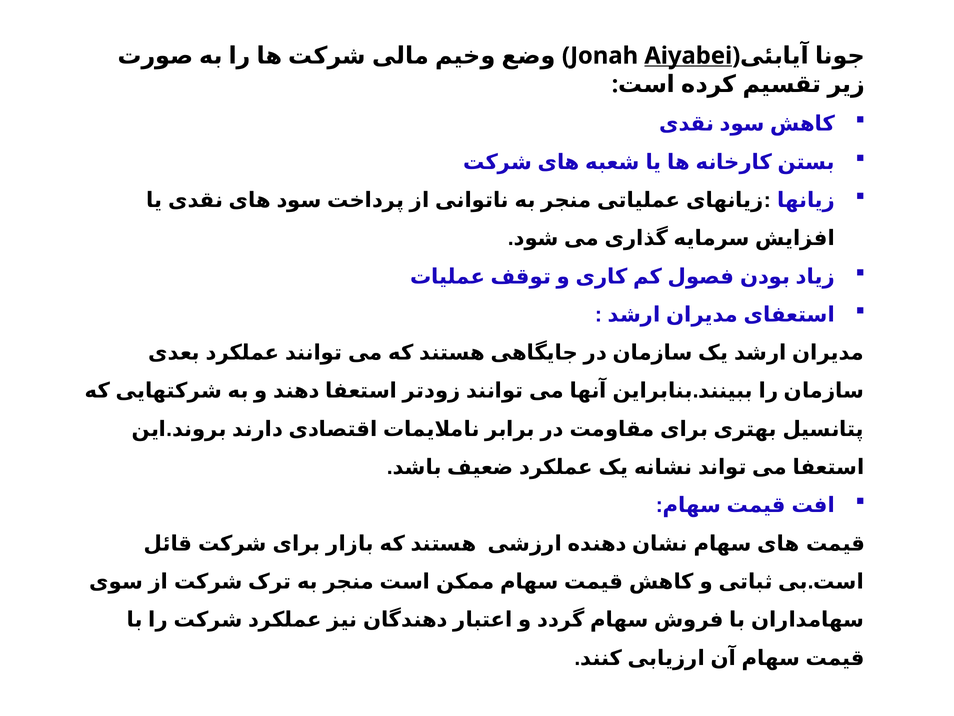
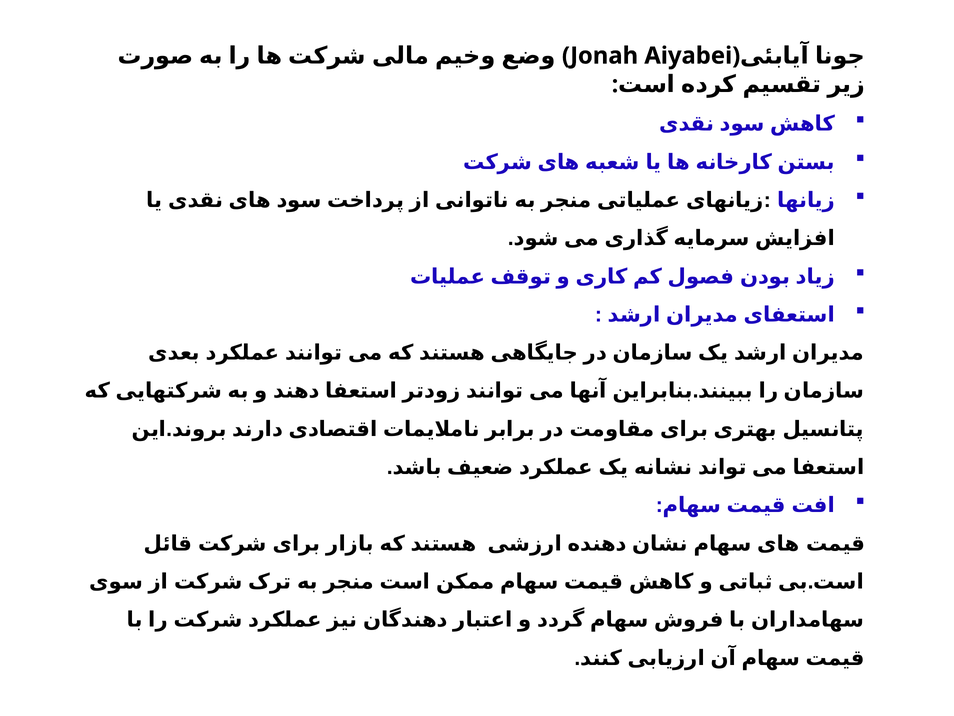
Aiyabei underline: present -> none
